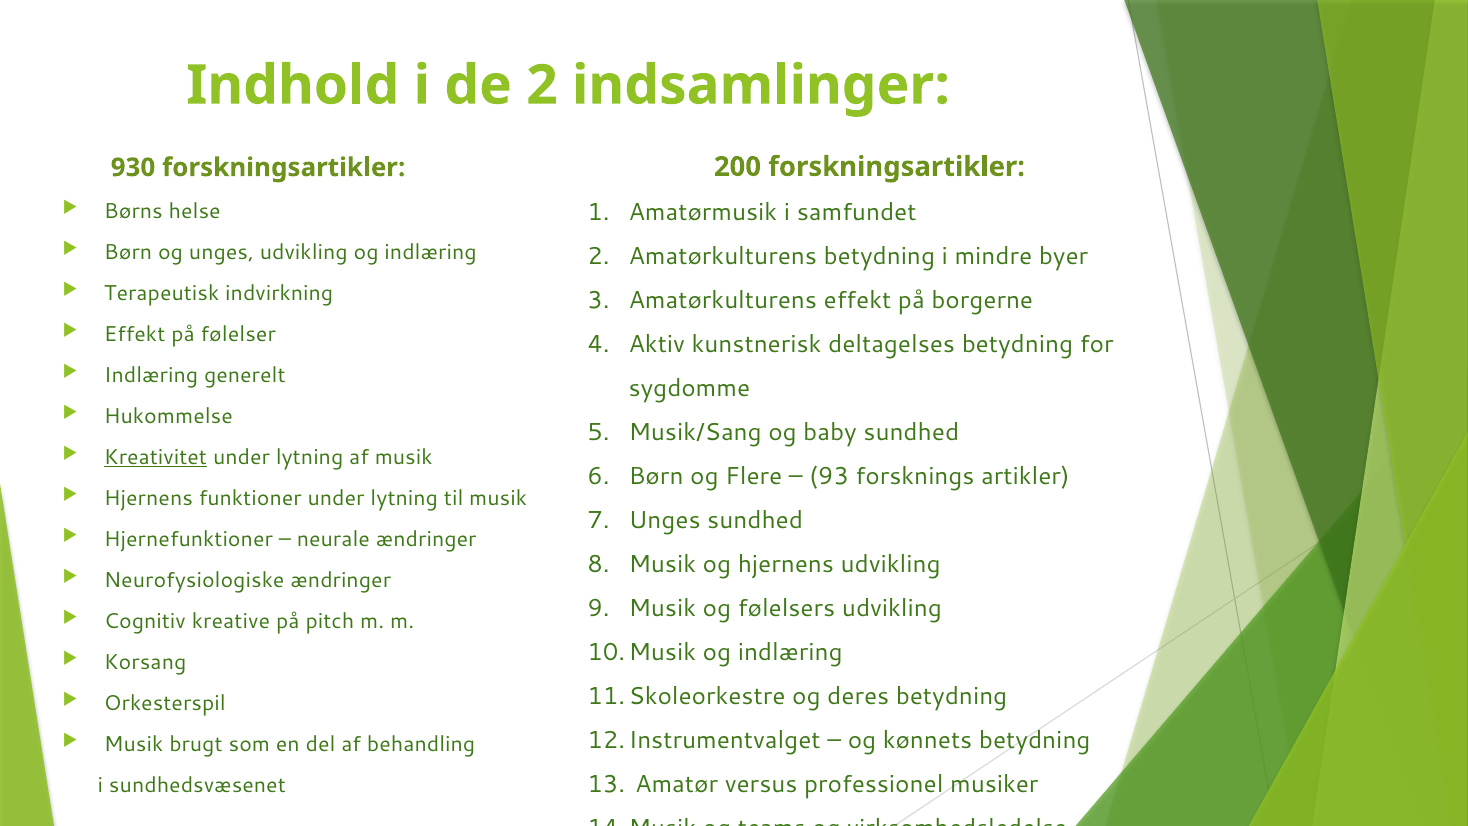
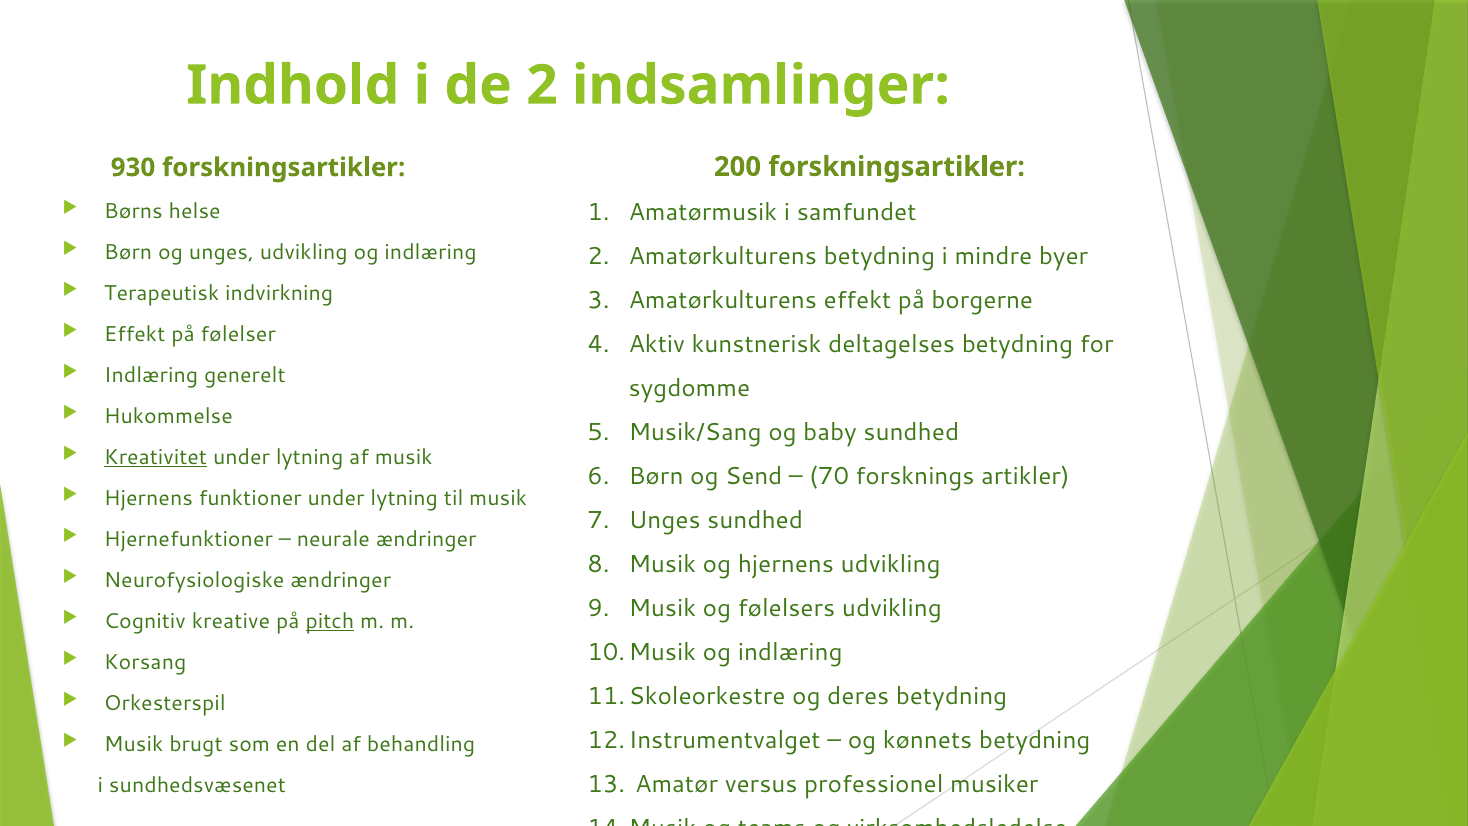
Flere: Flere -> Send
93: 93 -> 70
pitch underline: none -> present
